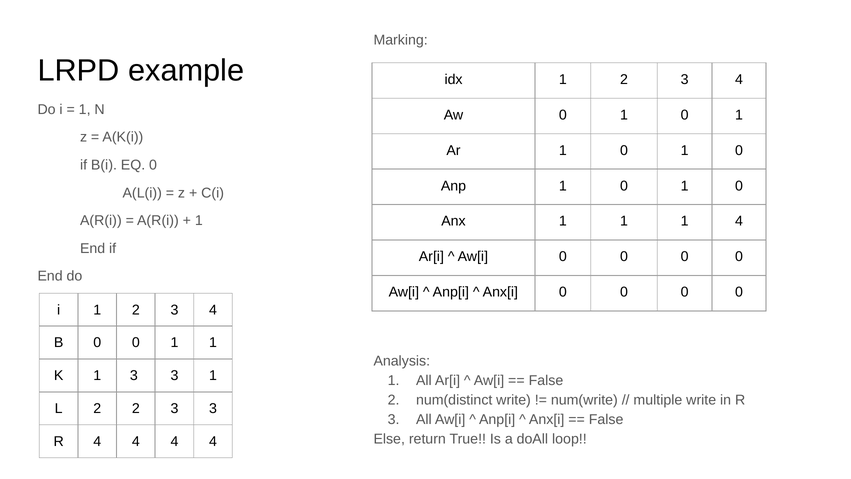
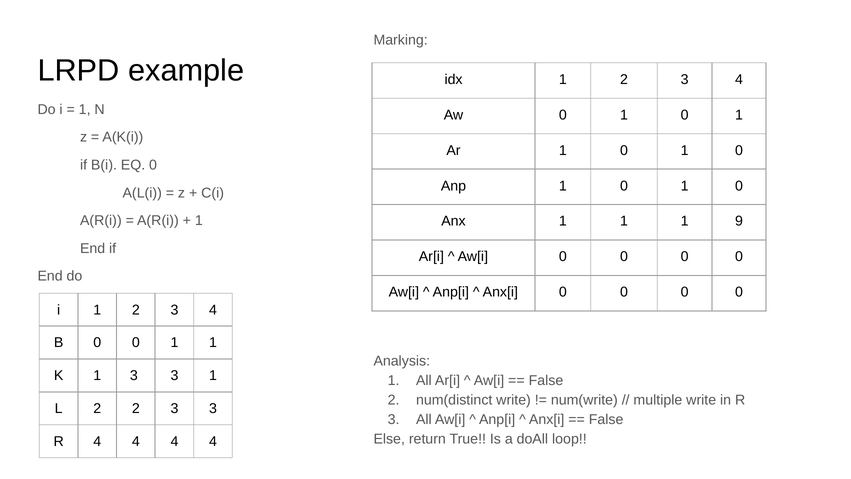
1 4: 4 -> 9
